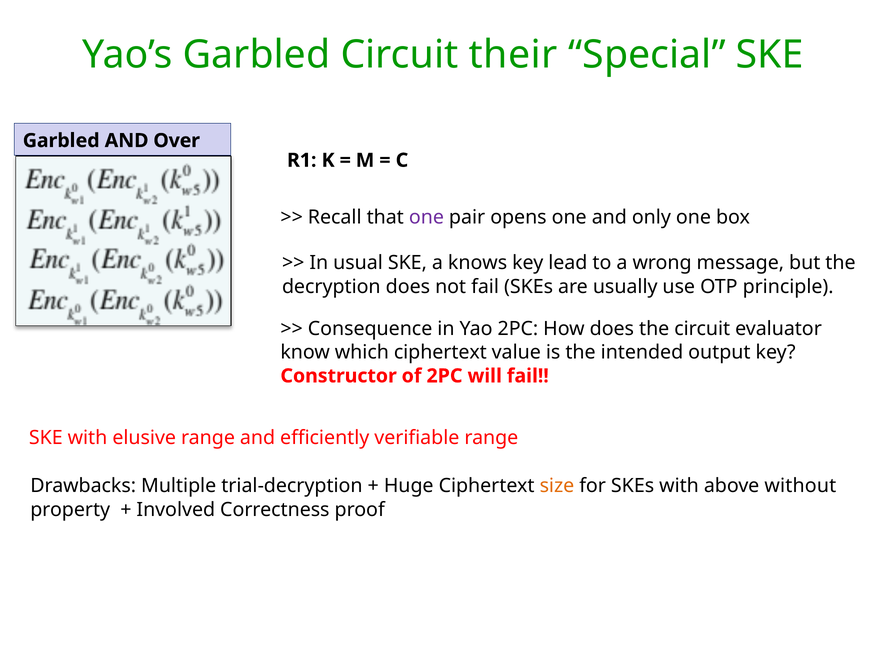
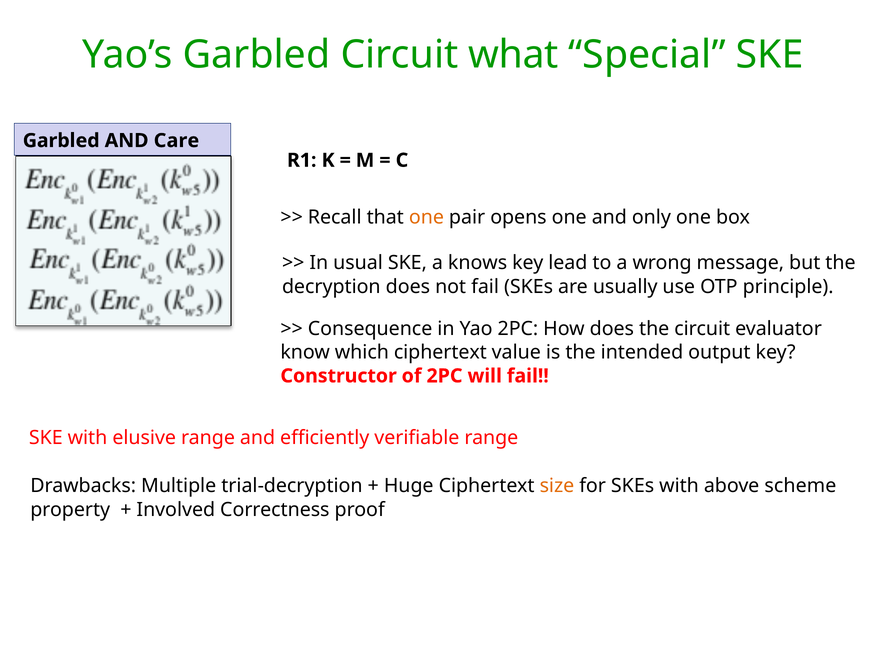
their: their -> what
Over: Over -> Care
one at (426, 217) colour: purple -> orange
without: without -> scheme
